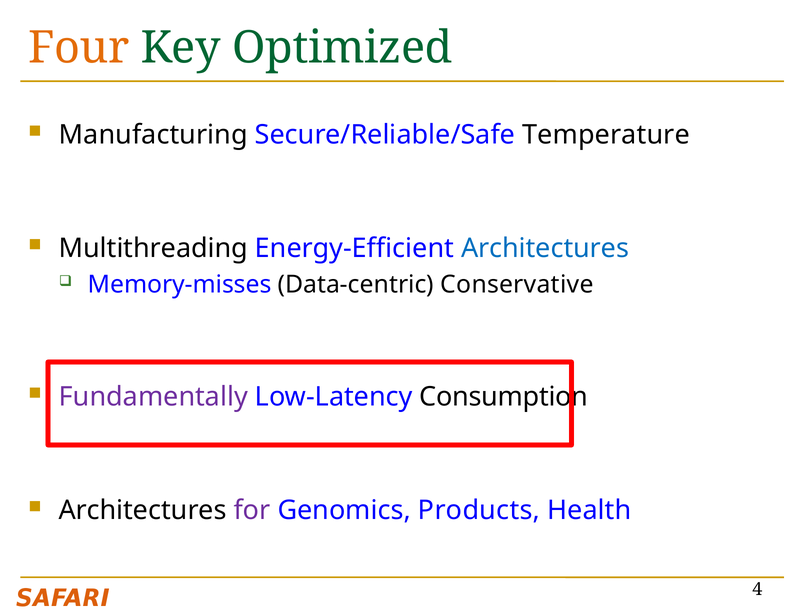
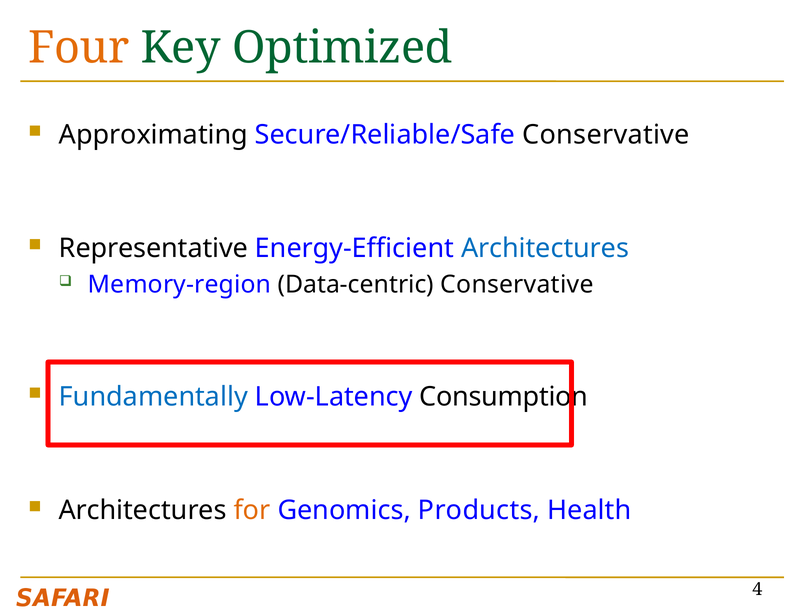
Manufacturing: Manufacturing -> Approximating
Secure/Reliable/Safe Temperature: Temperature -> Conservative
Multithreading: Multithreading -> Representative
Memory-misses: Memory-misses -> Memory-region
Fundamentally colour: purple -> blue
for colour: purple -> orange
